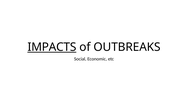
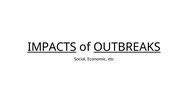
OUTBREAKS underline: none -> present
